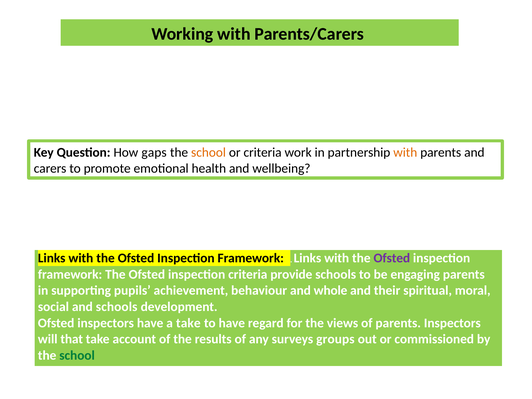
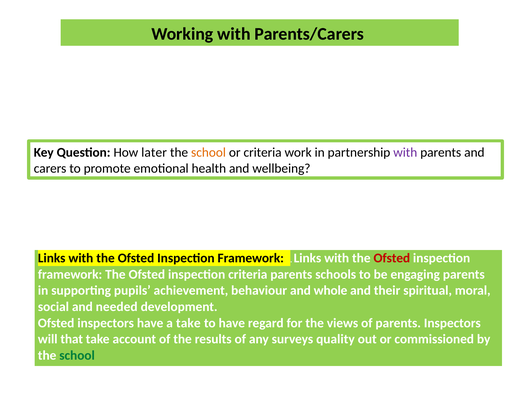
gaps: gaps -> later
with at (405, 152) colour: orange -> purple
Ofsted at (392, 258) colour: purple -> red
criteria provide: provide -> parents
and schools: schools -> needed
groups: groups -> quality
